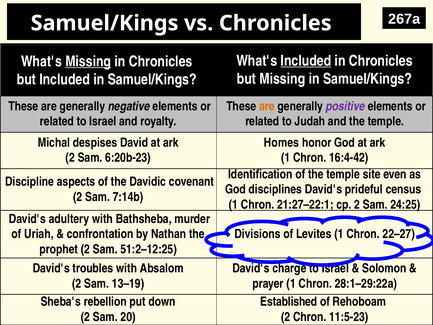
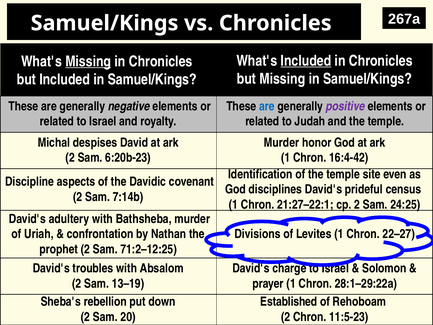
are at (267, 106) colour: orange -> blue
Homes at (281, 143): Homes -> Murder
51:2–12:25: 51:2–12:25 -> 71:2–12:25
